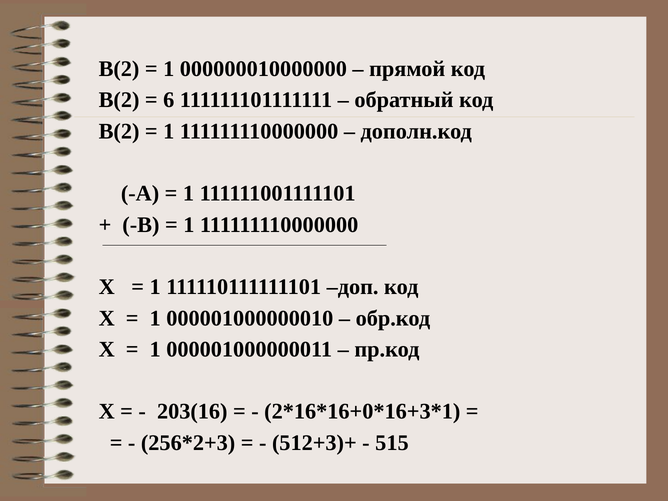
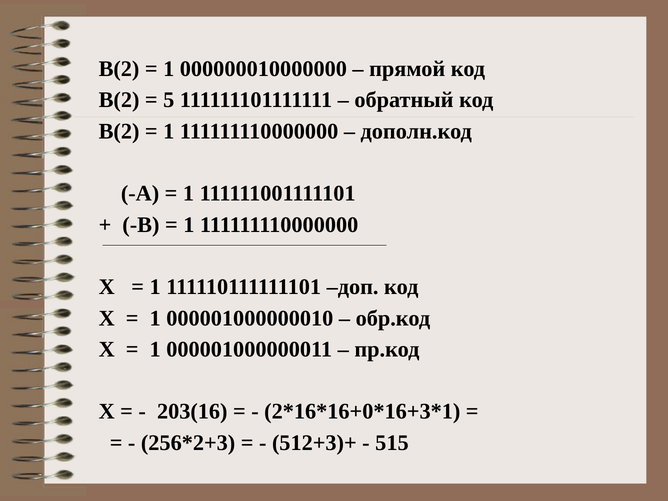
6: 6 -> 5
